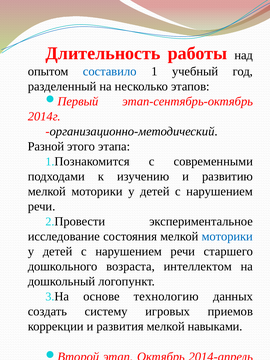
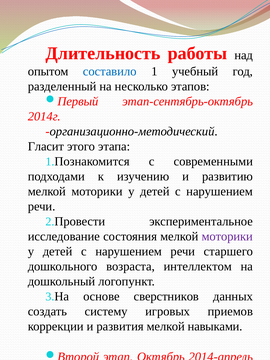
Разной: Разной -> Гласит
моторики at (227, 236) colour: blue -> purple
технологию: технологию -> сверстников
